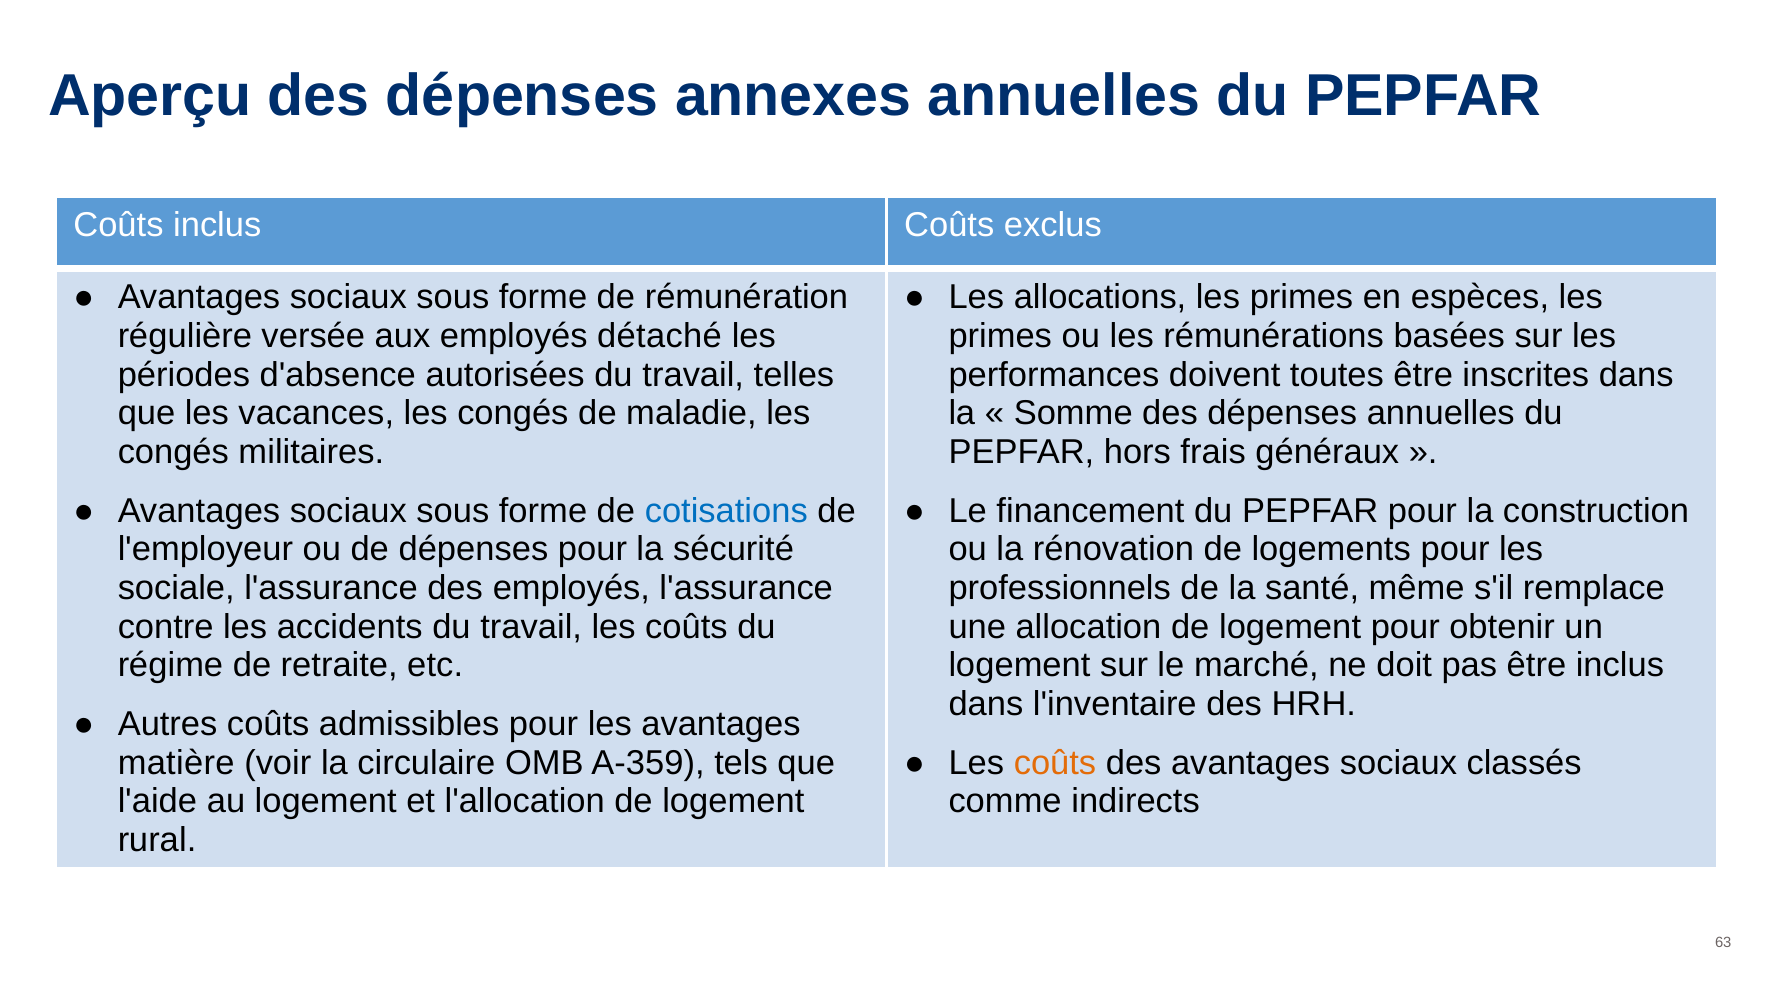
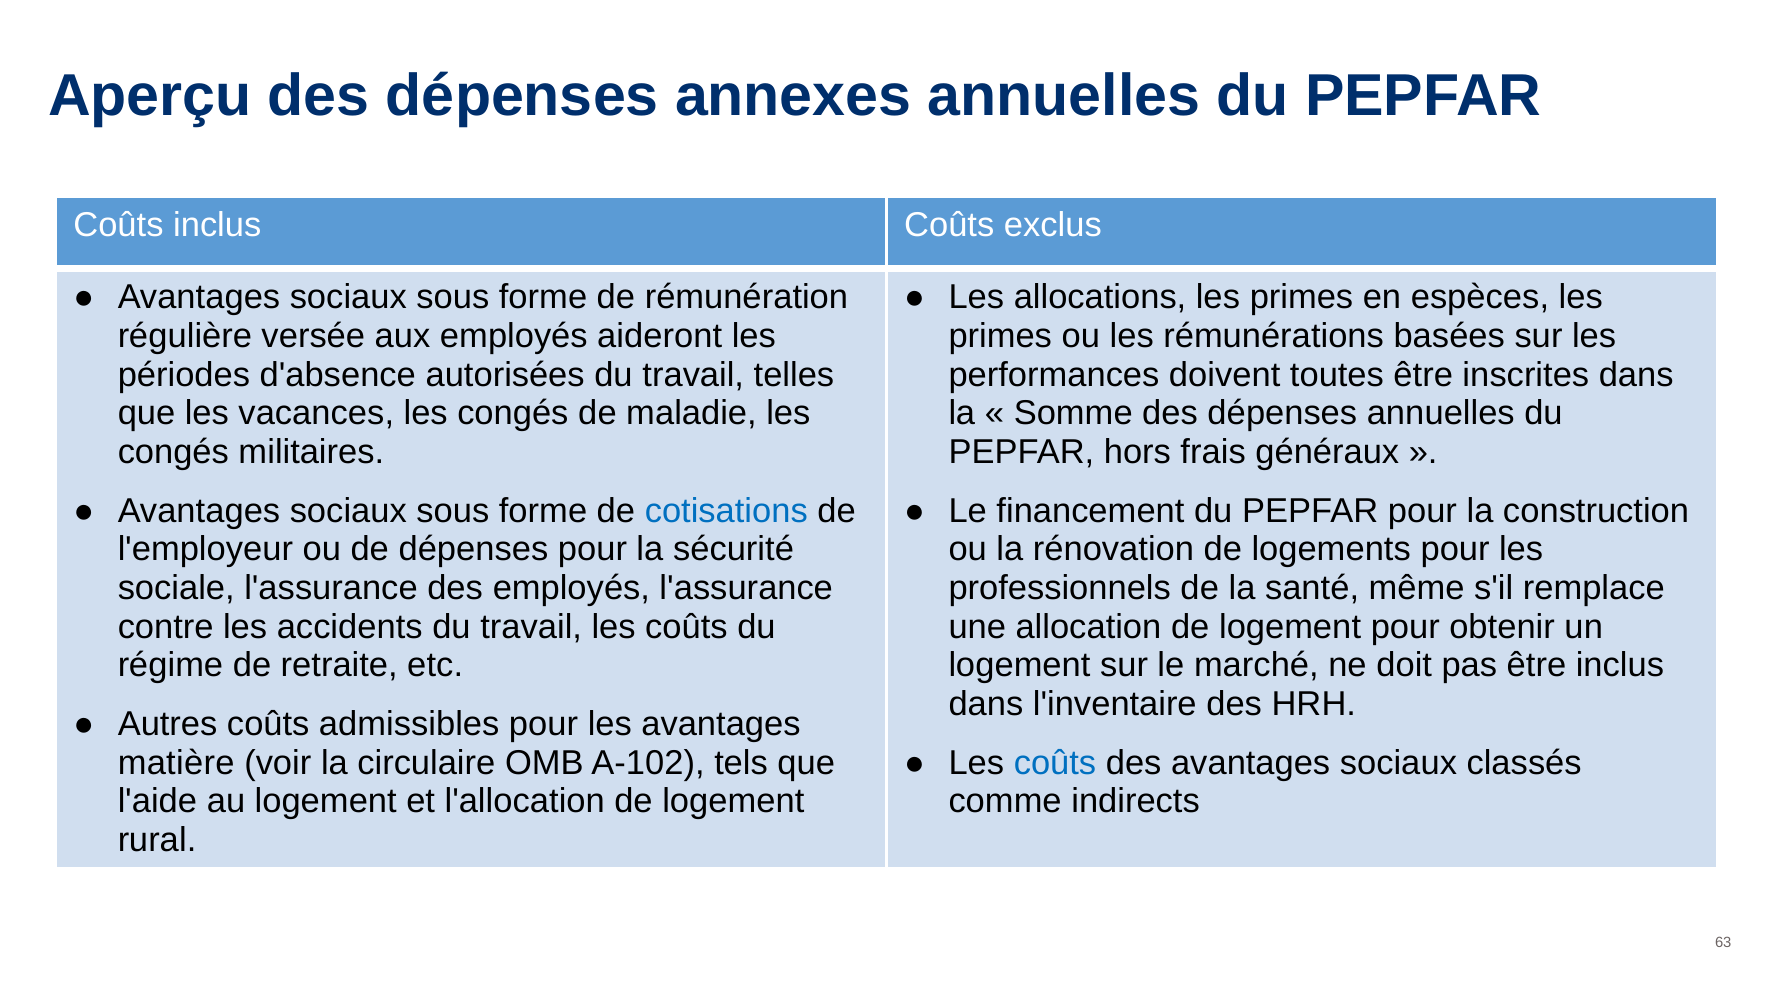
détaché: détaché -> aideront
A-359: A-359 -> A-102
coûts at (1055, 763) colour: orange -> blue
